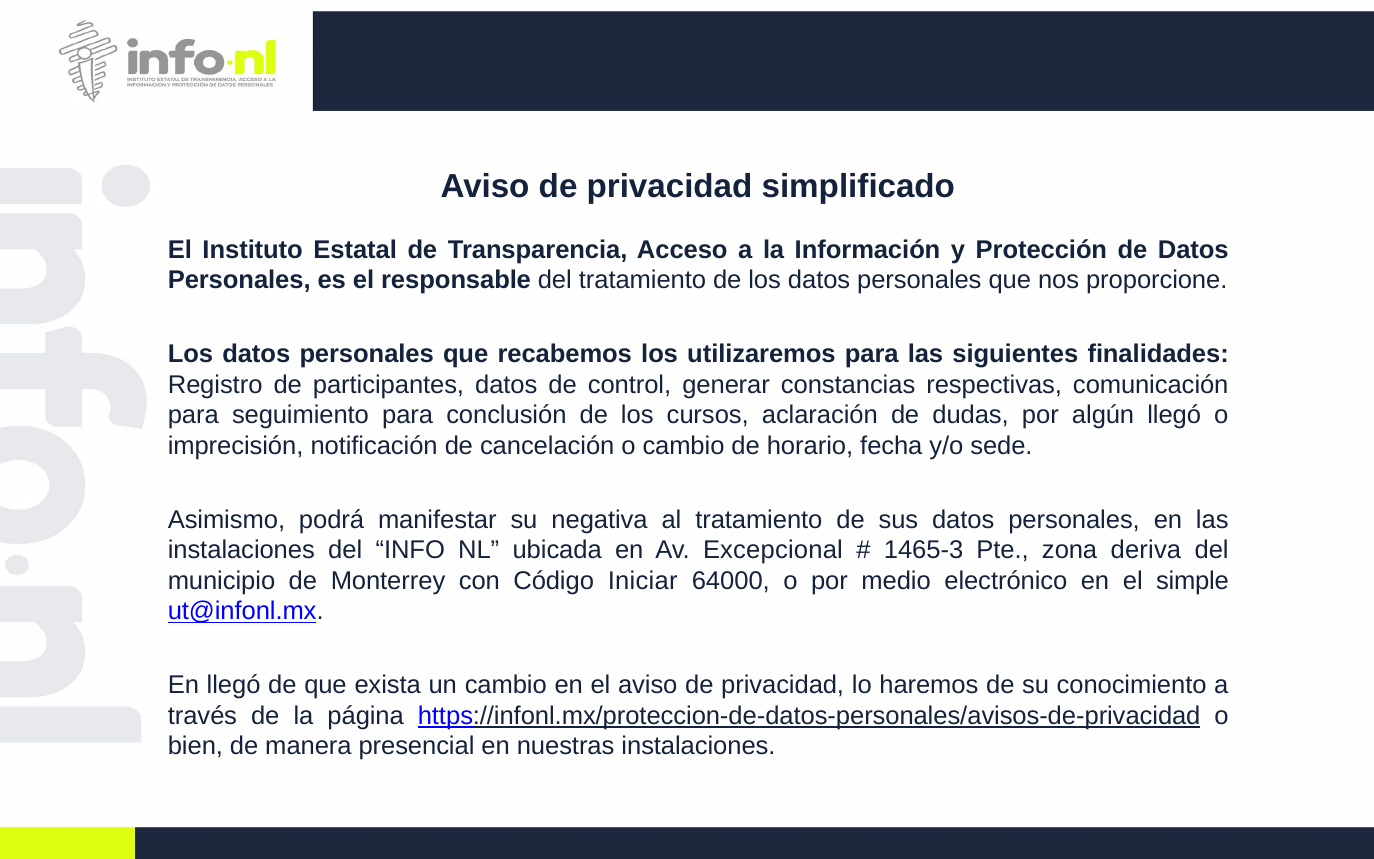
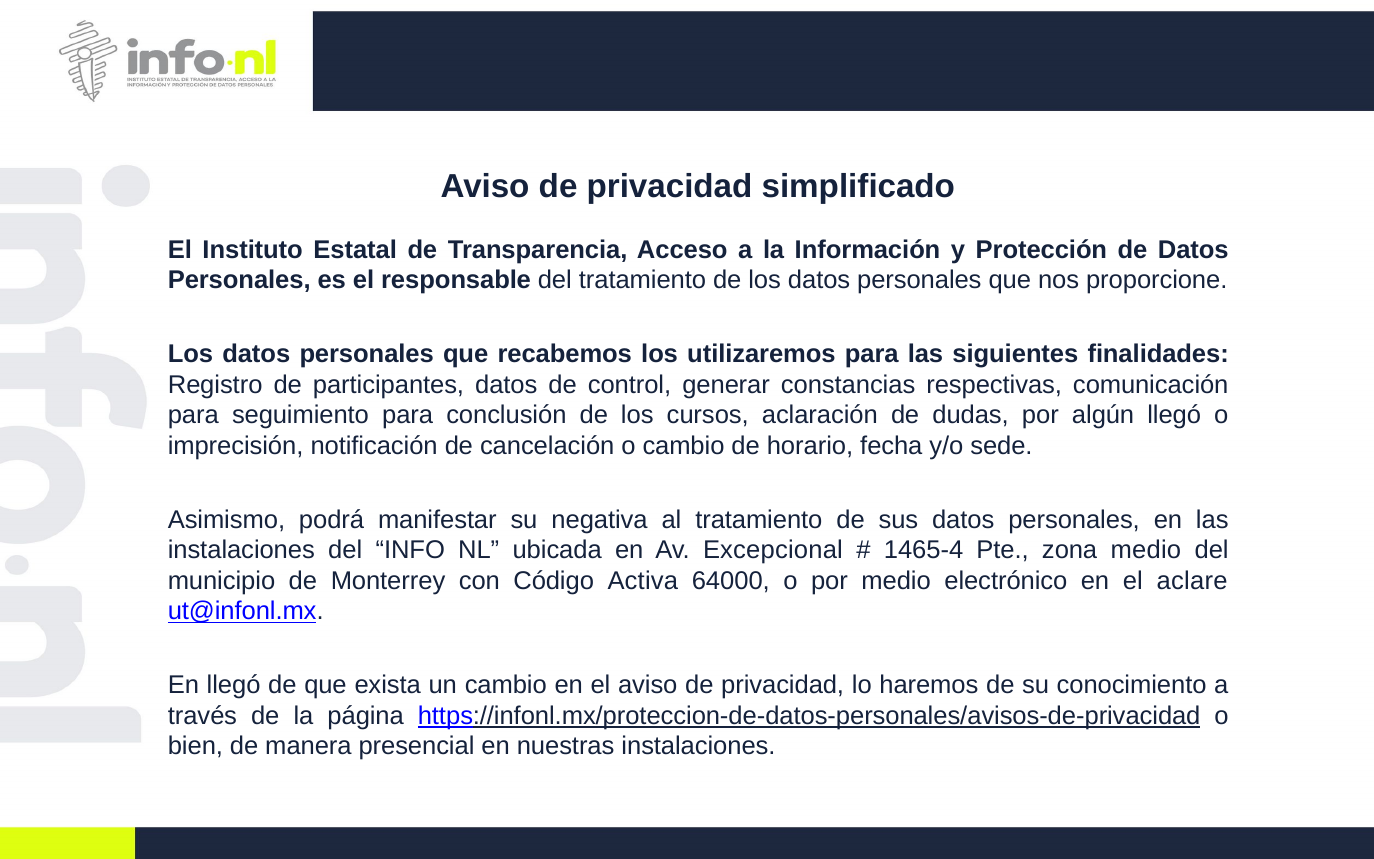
1465-3: 1465-3 -> 1465-4
zona deriva: deriva -> medio
Iniciar: Iniciar -> Activa
simple: simple -> aclare
